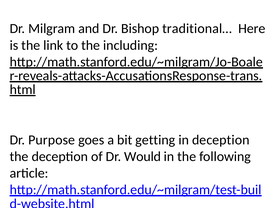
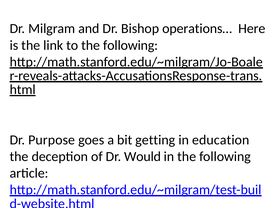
traditional…: traditional… -> operations…
to the including: including -> following
in deception: deception -> education
